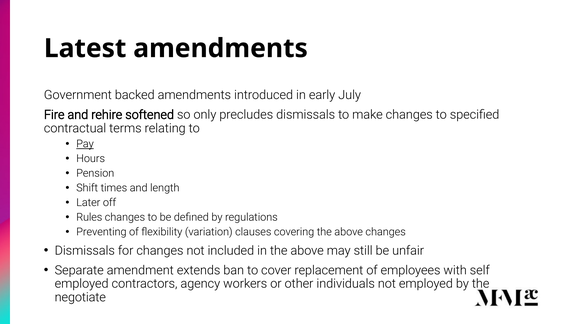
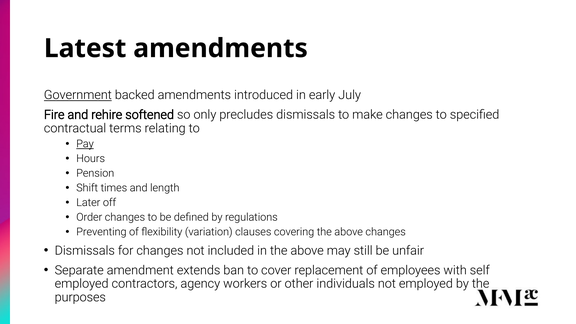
Government underline: none -> present
Rules: Rules -> Order
negotiate: negotiate -> purposes
